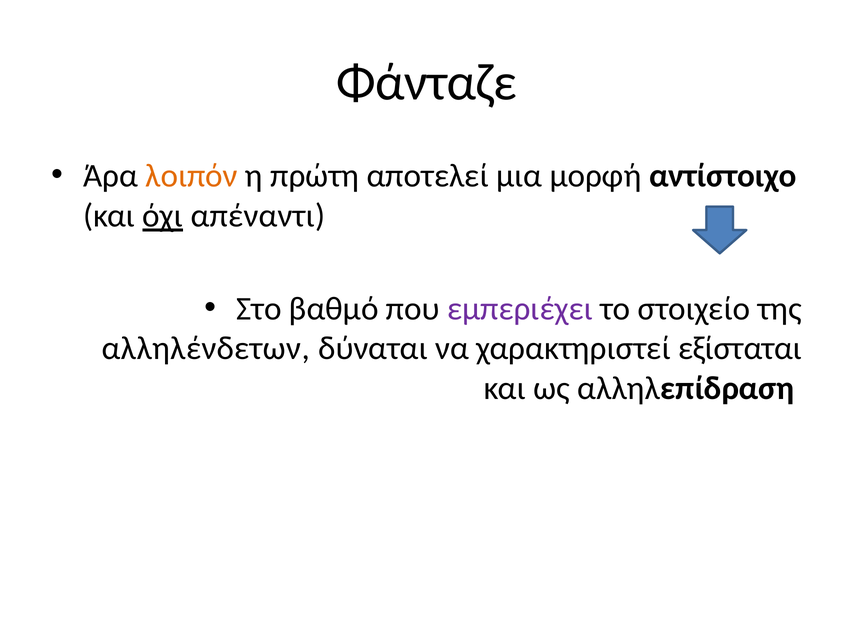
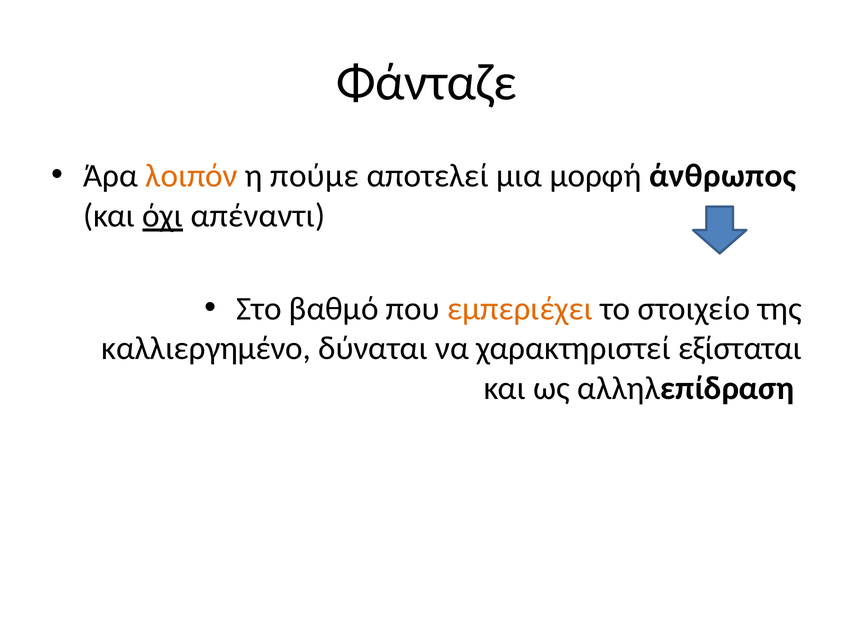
πρώτη: πρώτη -> πούμε
αντίστοιχο: αντίστοιχο -> άνθρωπος
εμπεριέχει colour: purple -> orange
αλληλένδετων: αλληλένδετων -> καλλιεργημένο
